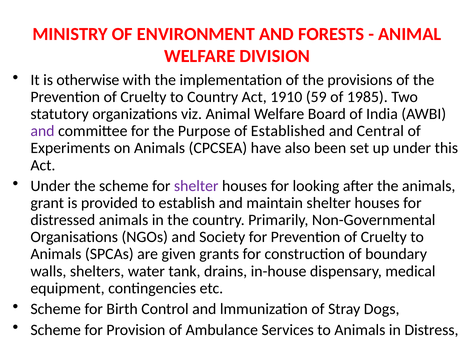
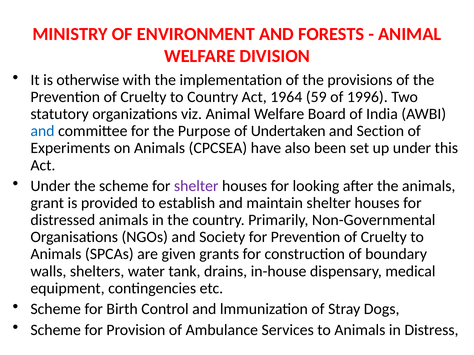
1910: 1910 -> 1964
1985: 1985 -> 1996
and at (42, 131) colour: purple -> blue
Established: Established -> Undertaken
Central: Central -> Section
